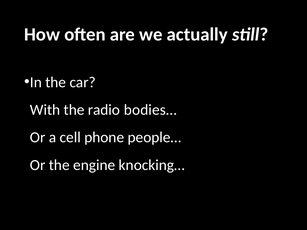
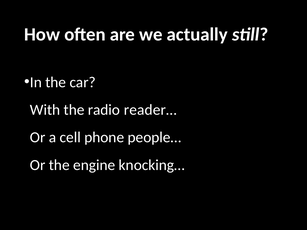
bodies…: bodies… -> reader…
